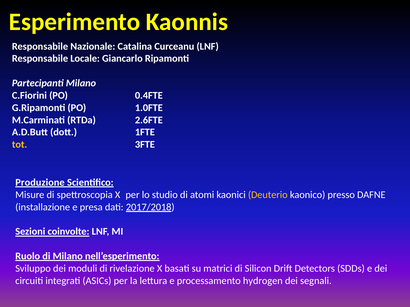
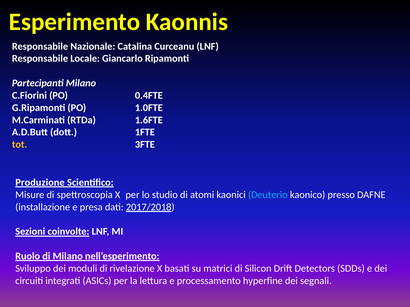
2.6FTE: 2.6FTE -> 1.6FTE
Deuterio colour: yellow -> light blue
hydrogen: hydrogen -> hyperfine
